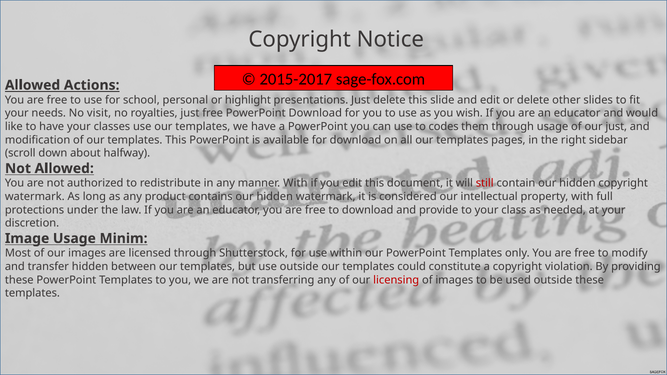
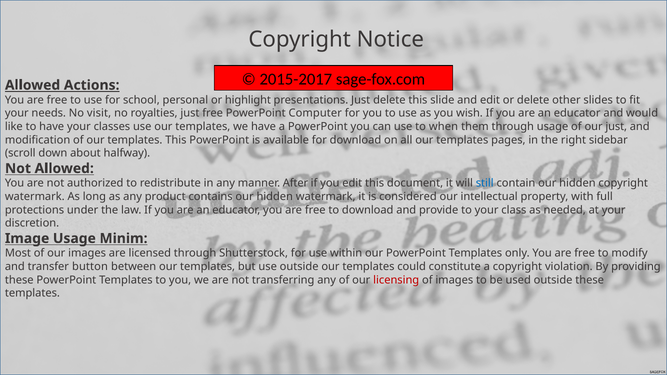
PowerPoint Download: Download -> Computer
codes: codes -> when
manner With: With -> After
still colour: red -> blue
transfer hidden: hidden -> button
